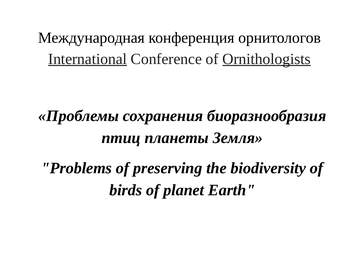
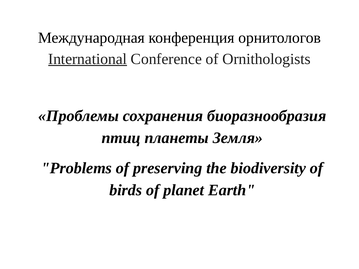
Ornithologists underline: present -> none
